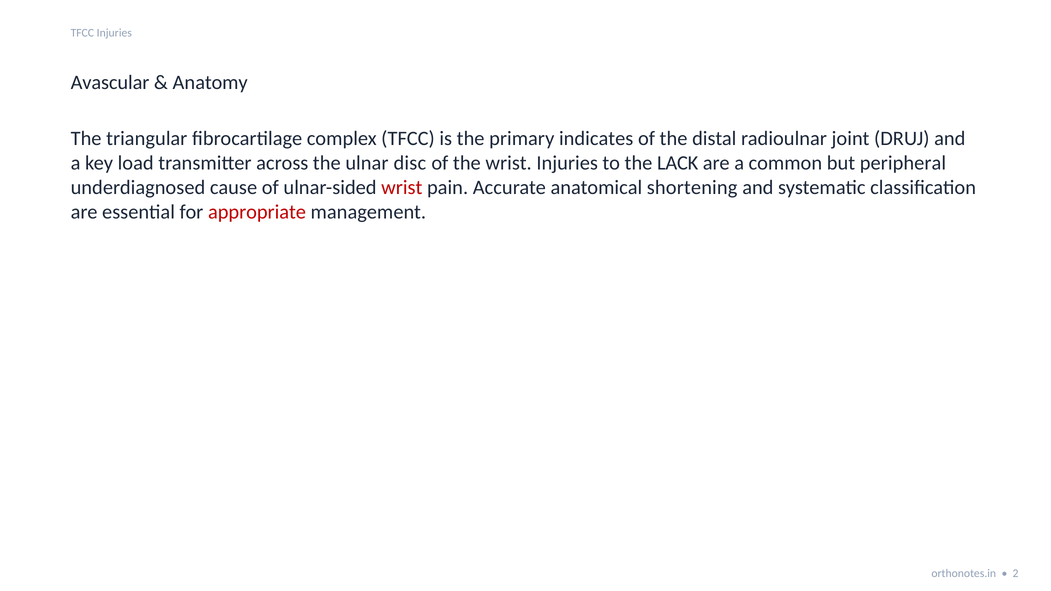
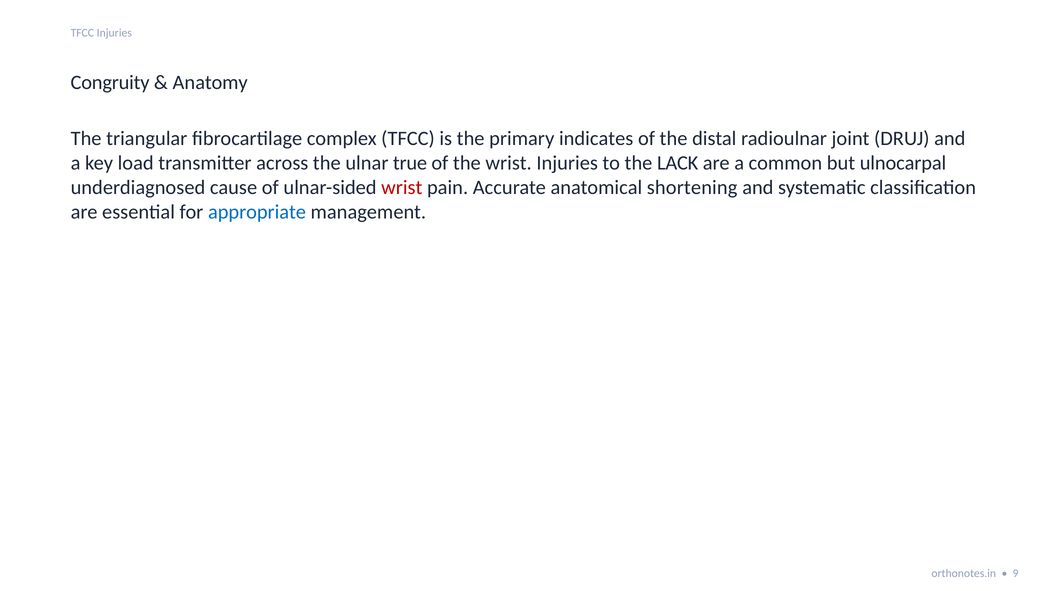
Avascular: Avascular -> Congruity
disc: disc -> true
peripheral: peripheral -> ulnocarpal
appropriate colour: red -> blue
2: 2 -> 9
